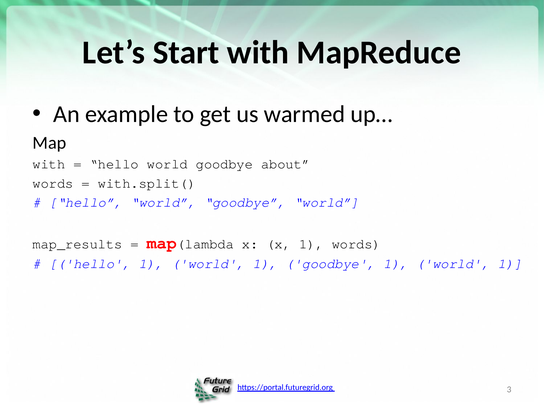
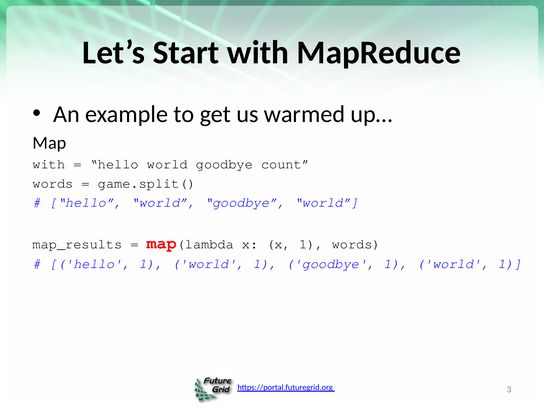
about: about -> count
with.split(: with.split( -> game.split(
